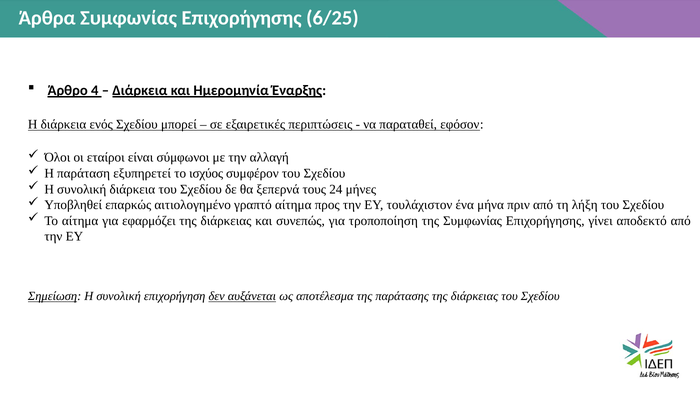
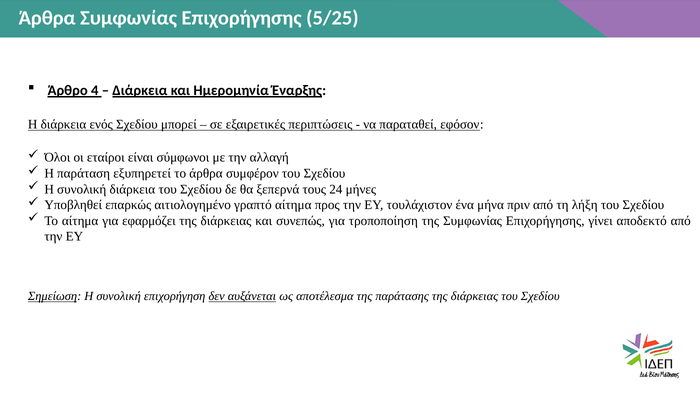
6/25: 6/25 -> 5/25
το ισχύος: ισχύος -> άρθρα
